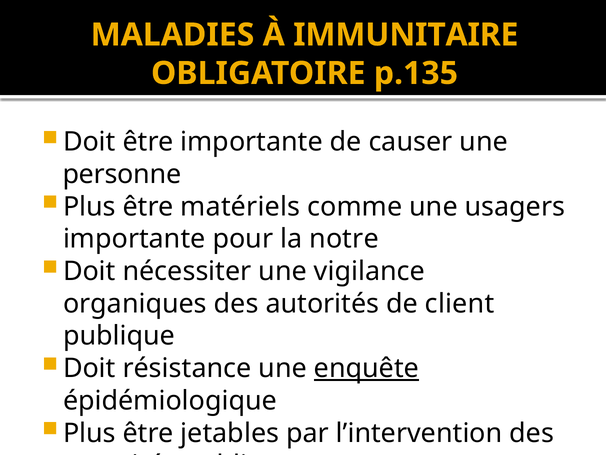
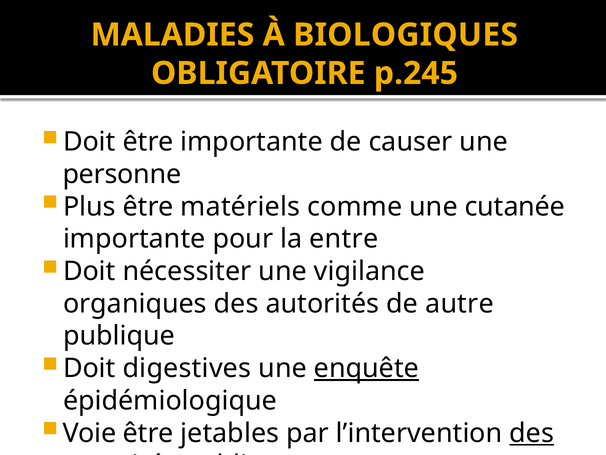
IMMUNITAIRE: IMMUNITAIRE -> BIOLOGIQUES
p.135: p.135 -> p.245
usagers: usagers -> cutanée
notre: notre -> entre
client: client -> autre
résistance: résistance -> digestives
Plus at (89, 433): Plus -> Voie
des at (532, 433) underline: none -> present
